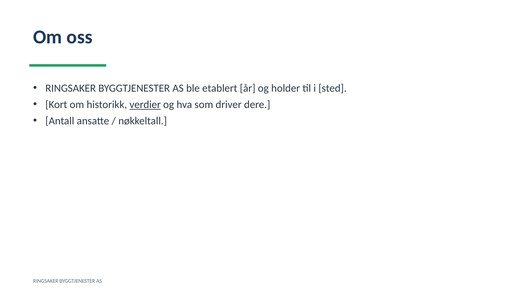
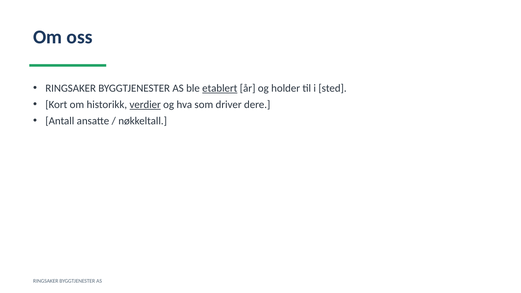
etablert underline: none -> present
